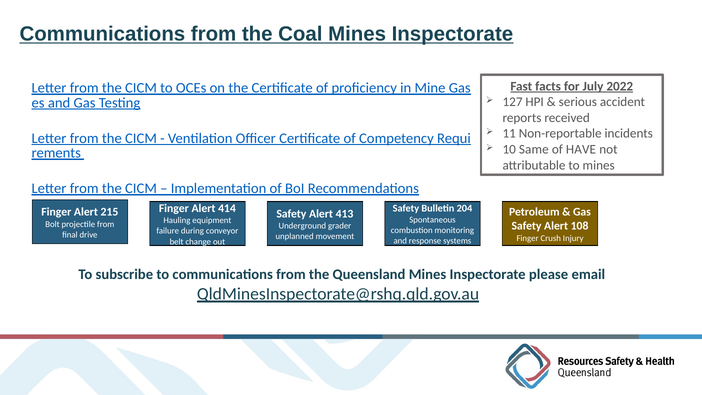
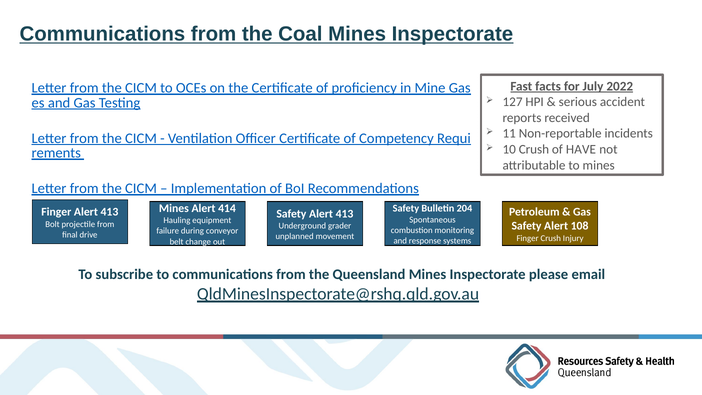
10 Same: Same -> Crush
Finger at (174, 208): Finger -> Mines
215 at (109, 212): 215 -> 413
